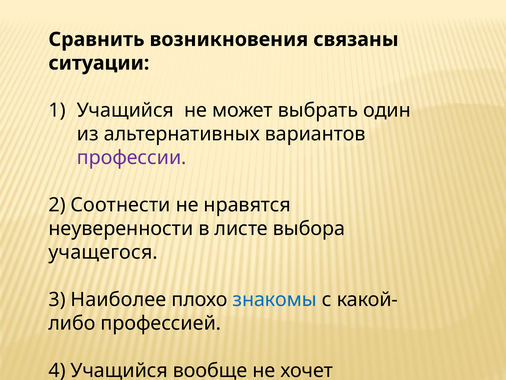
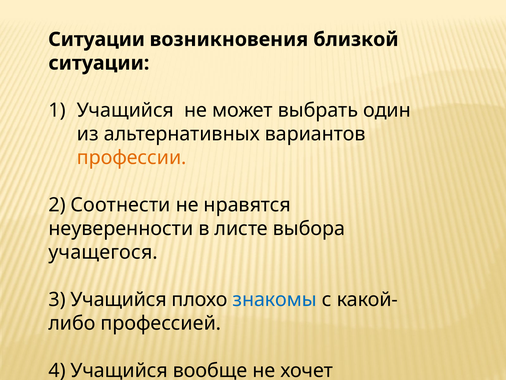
Сравнить at (97, 39): Сравнить -> Ситуации
связаны: связаны -> близкой
профессии colour: purple -> orange
3 Наиболее: Наиболее -> Учащийся
